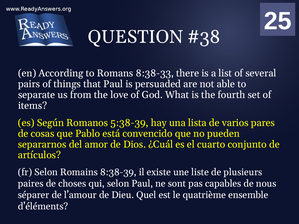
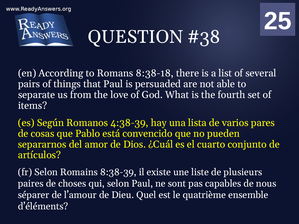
8:38-33: 8:38-33 -> 8:38-18
5:38-39: 5:38-39 -> 4:38-39
